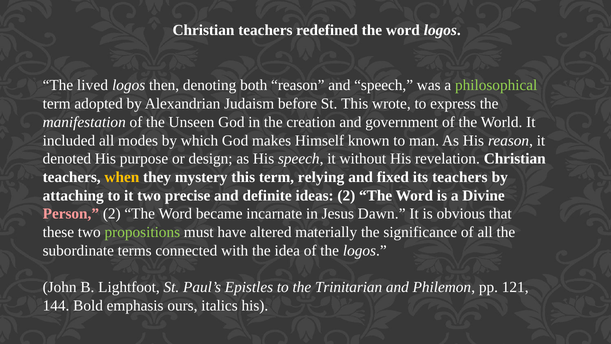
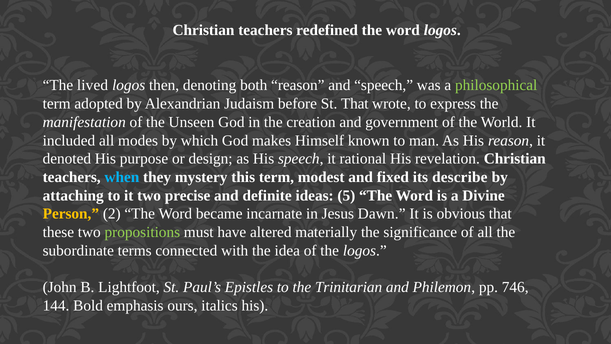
St This: This -> That
without: without -> rational
when colour: yellow -> light blue
relying: relying -> modest
its teachers: teachers -> describe
ideas 2: 2 -> 5
Person colour: pink -> yellow
121: 121 -> 746
